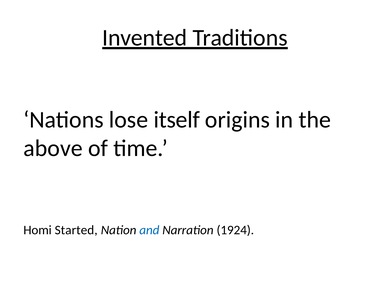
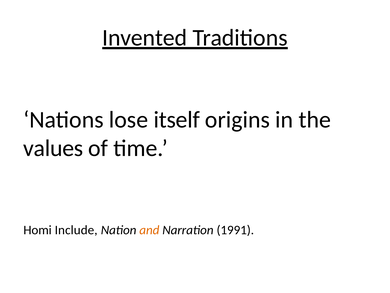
above: above -> values
Started: Started -> Include
and colour: blue -> orange
1924: 1924 -> 1991
